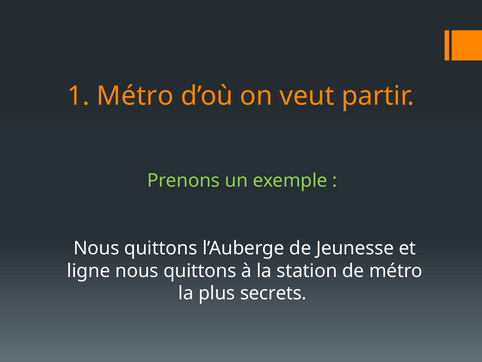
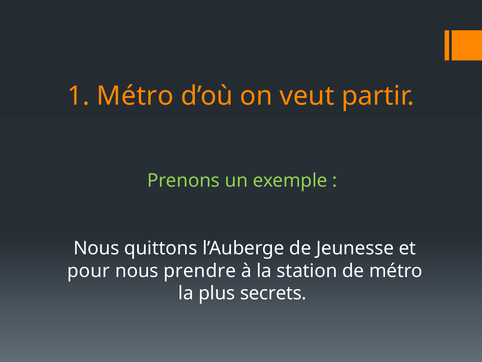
ligne: ligne -> pour
quittons at (200, 271): quittons -> prendre
